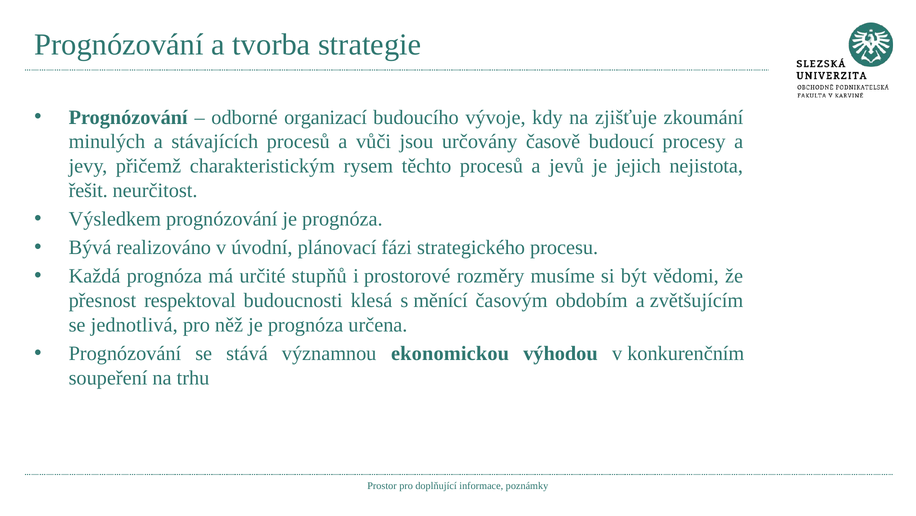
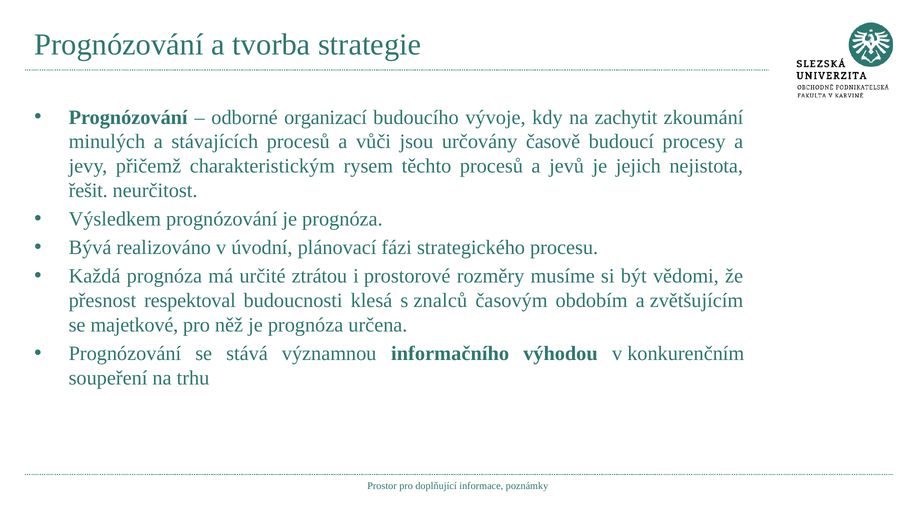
zjišťuje: zjišťuje -> zachytit
stupňů: stupňů -> ztrátou
měnící: měnící -> znalců
jednotlivá: jednotlivá -> majetkové
ekonomickou: ekonomickou -> informačního
